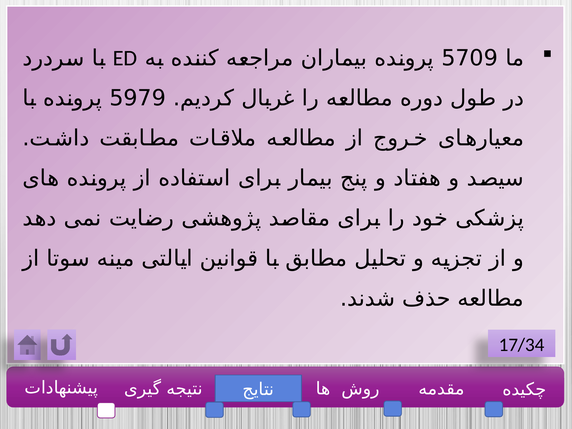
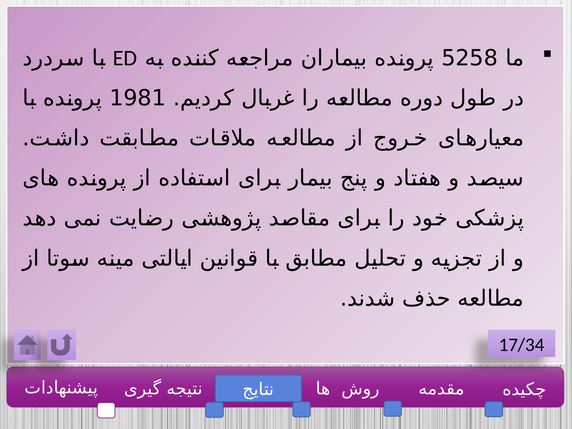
5709: 5709 -> 5258
5979: 5979 -> 1981
